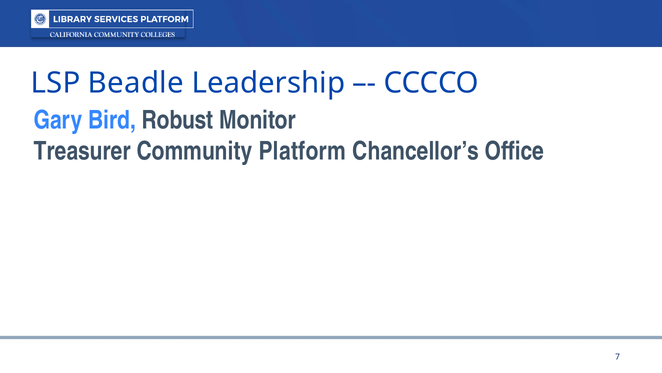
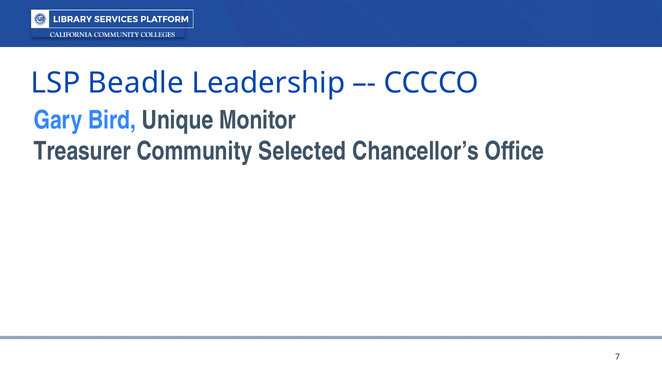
Robust: Robust -> Unique
Platform: Platform -> Selected
